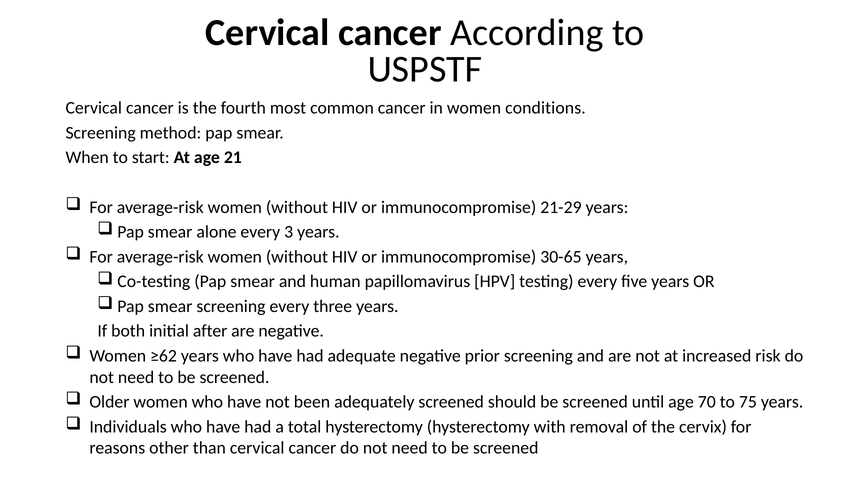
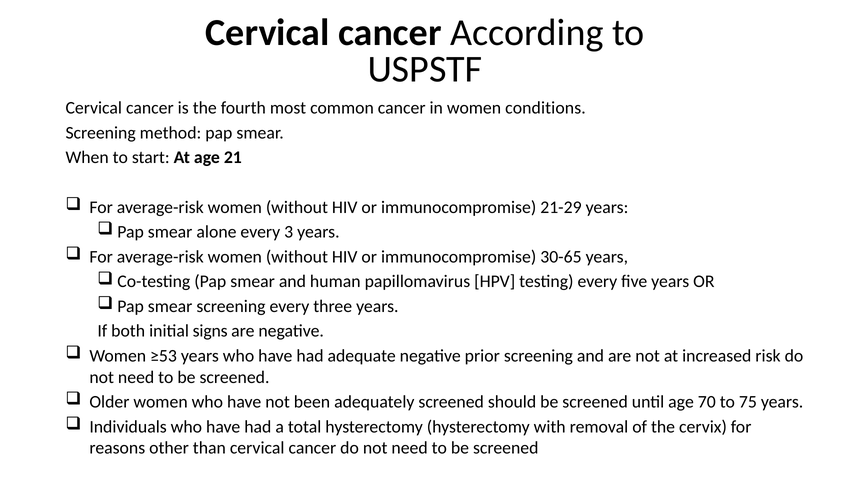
after: after -> signs
≥62: ≥62 -> ≥53
